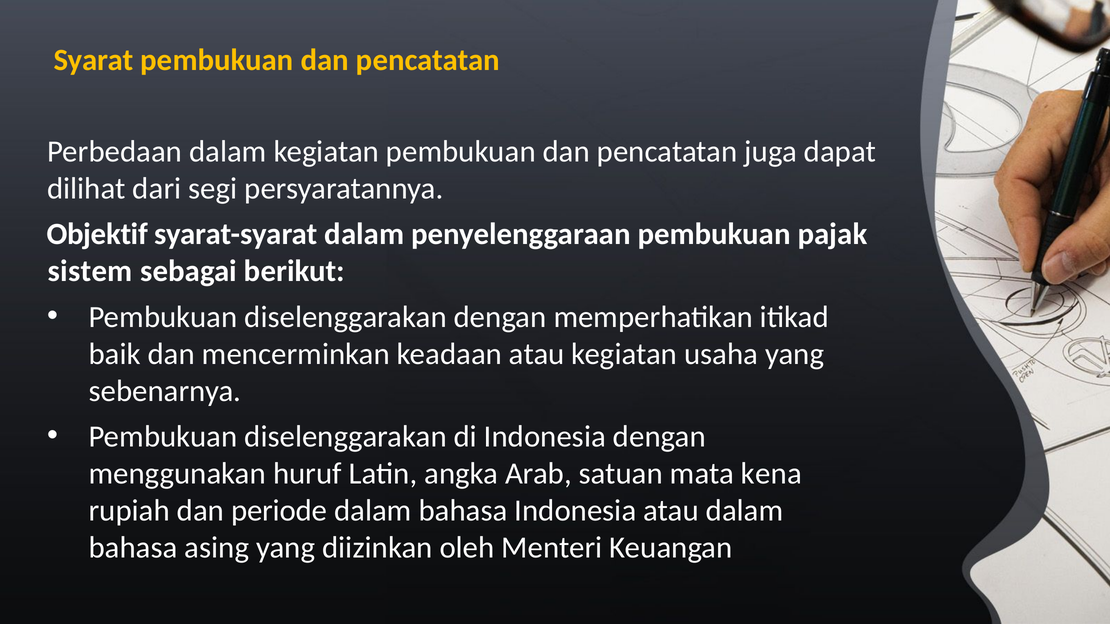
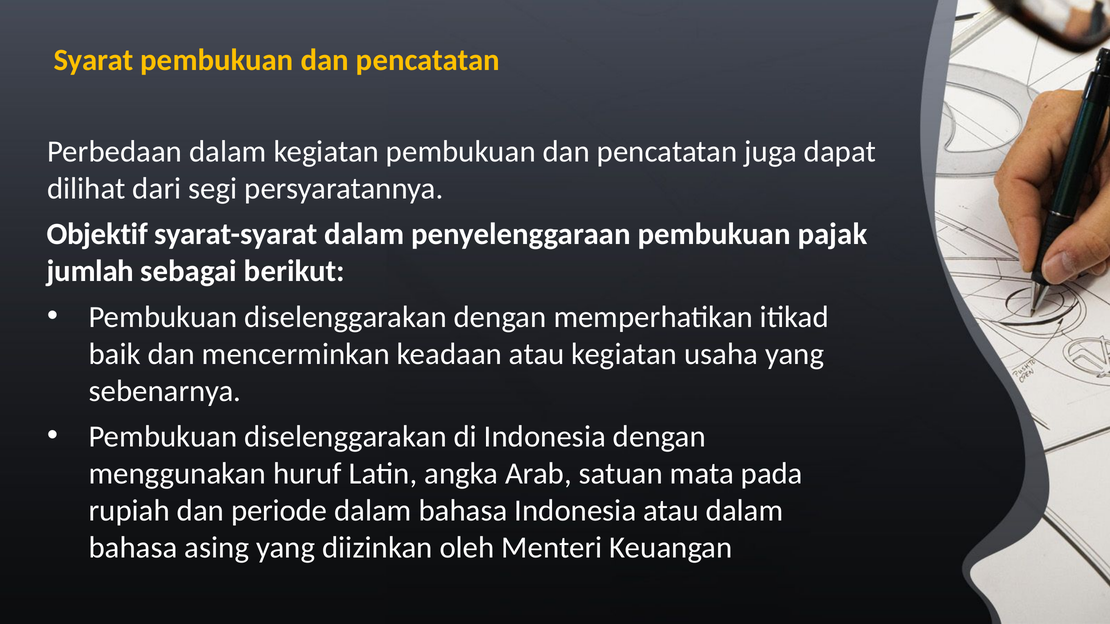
sistem: sistem -> jumlah
kena: kena -> pada
